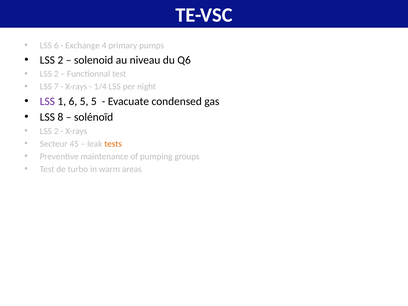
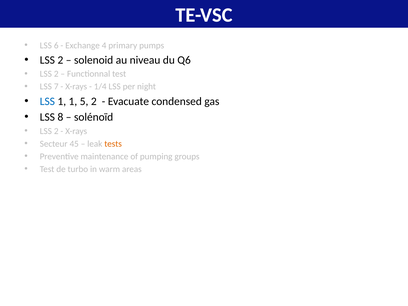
LSS at (47, 101) colour: purple -> blue
1 6: 6 -> 1
5 5: 5 -> 2
